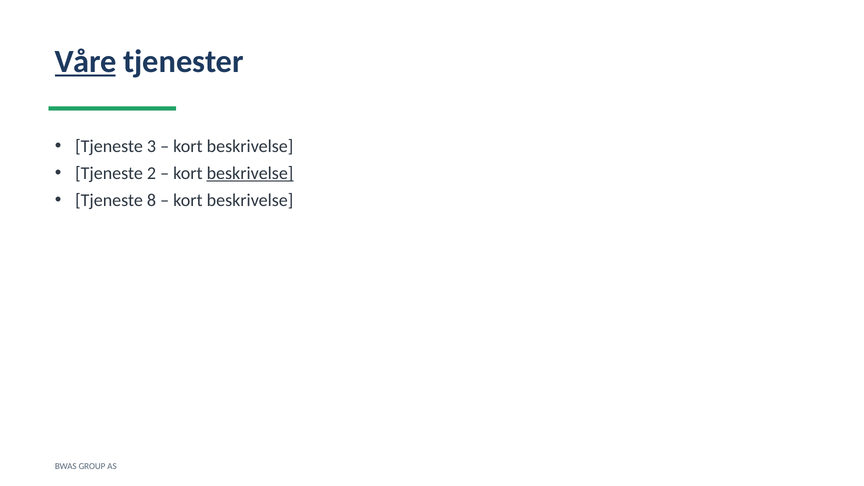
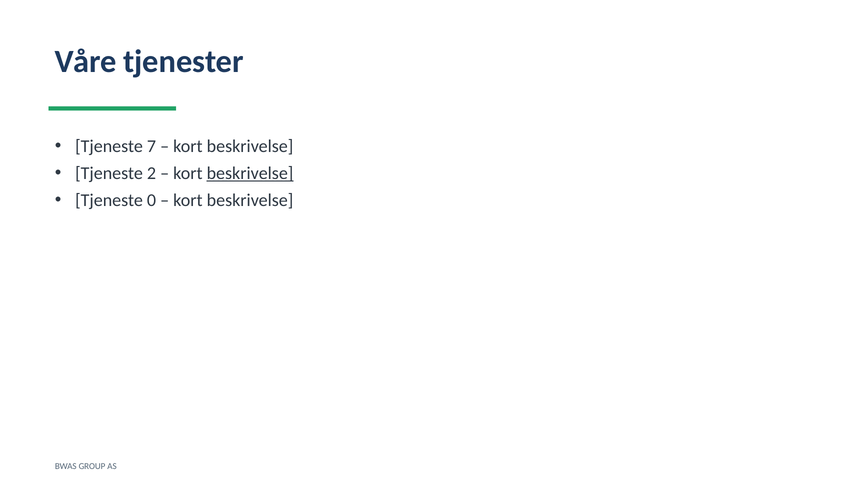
Våre underline: present -> none
3: 3 -> 7
8: 8 -> 0
